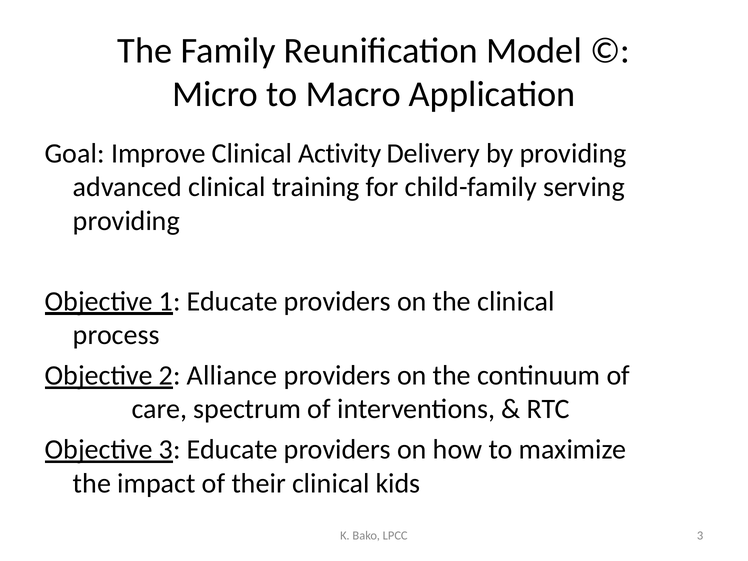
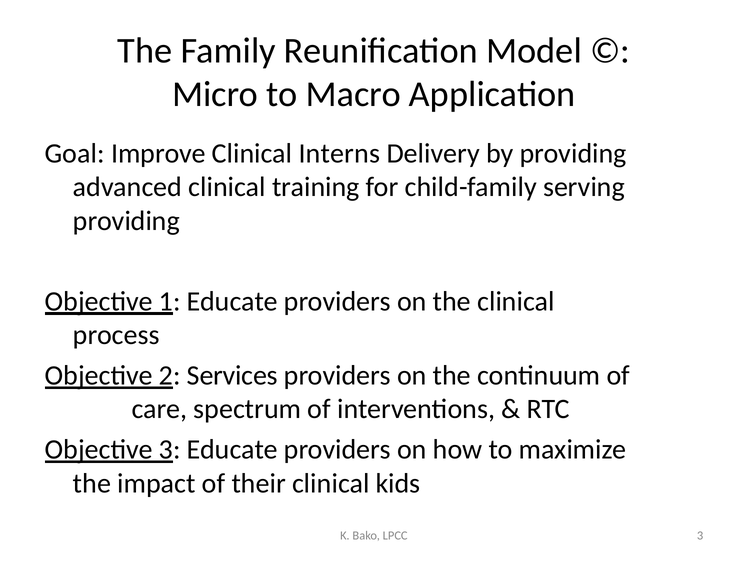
Activity: Activity -> Interns
Alliance: Alliance -> Services
